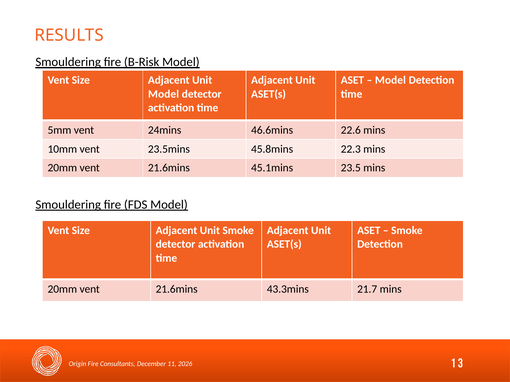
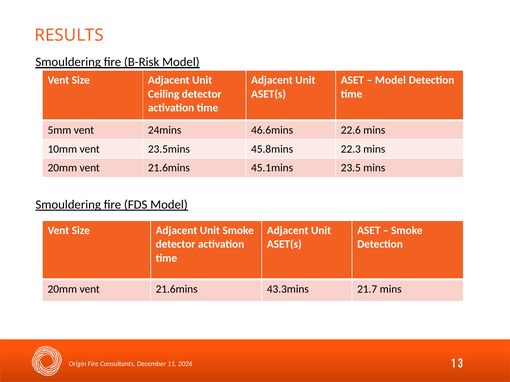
Model at (164, 94): Model -> Ceiling
